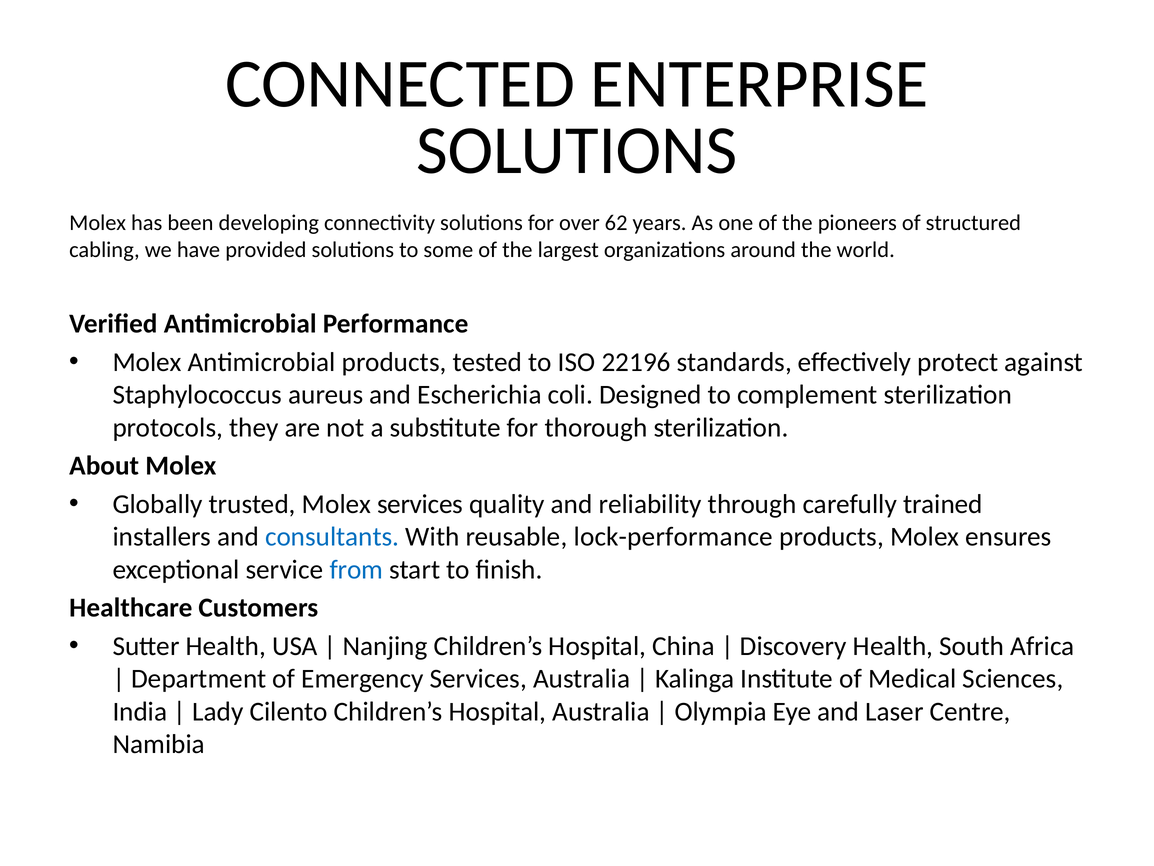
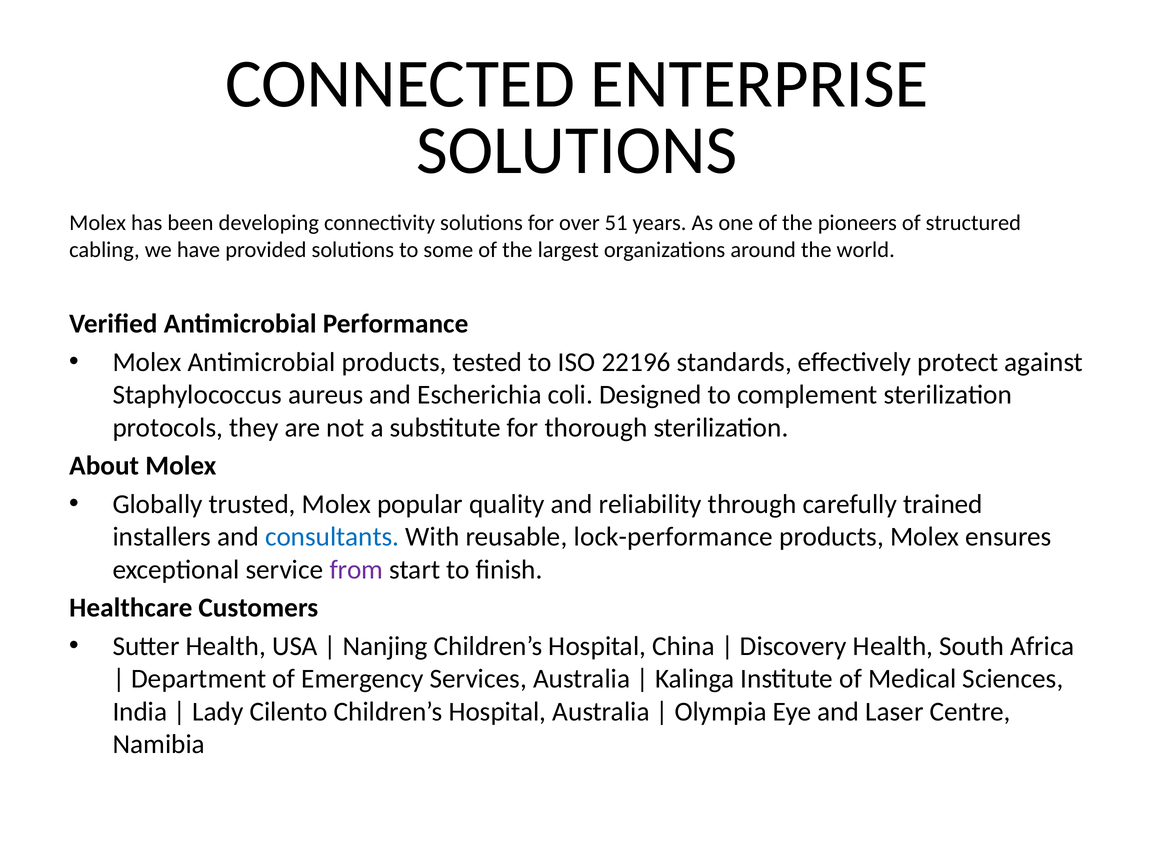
62: 62 -> 51
Molex services: services -> popular
from colour: blue -> purple
